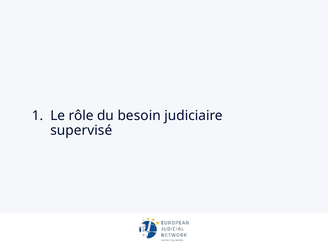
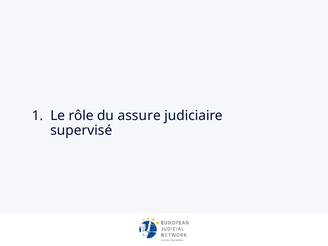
besoin: besoin -> assure
